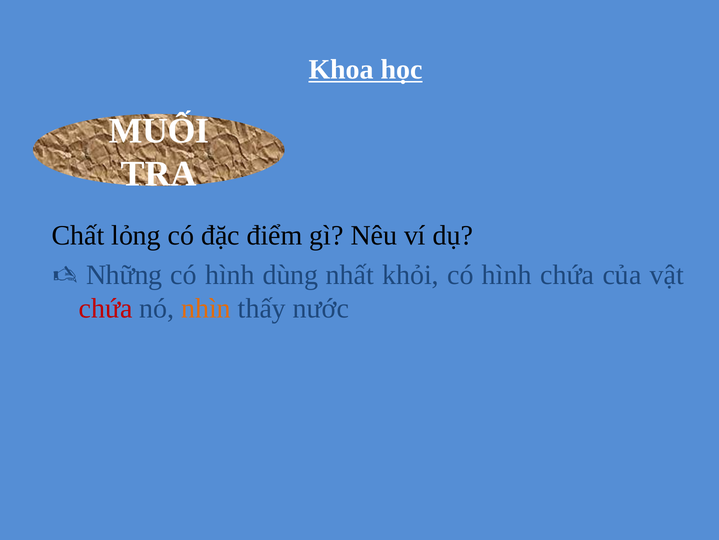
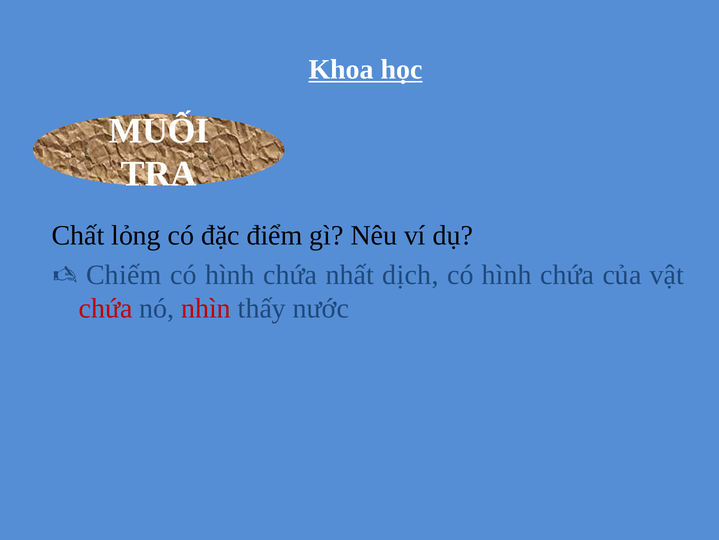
Những: Những -> Chiếm
dùng at (290, 275): dùng -> chứa
khỏi: khỏi -> dịch
nhìn colour: orange -> red
